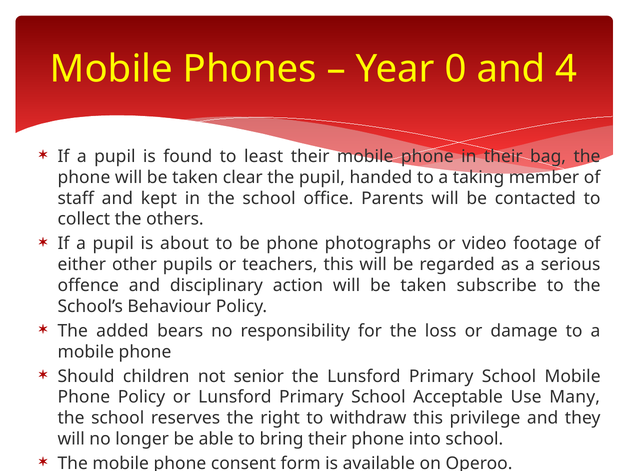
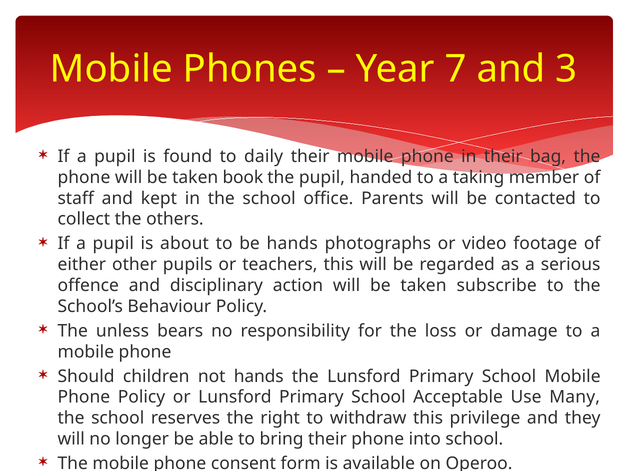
0: 0 -> 7
4: 4 -> 3
least: least -> daily
clear: clear -> book
be phone: phone -> hands
added: added -> unless
not senior: senior -> hands
